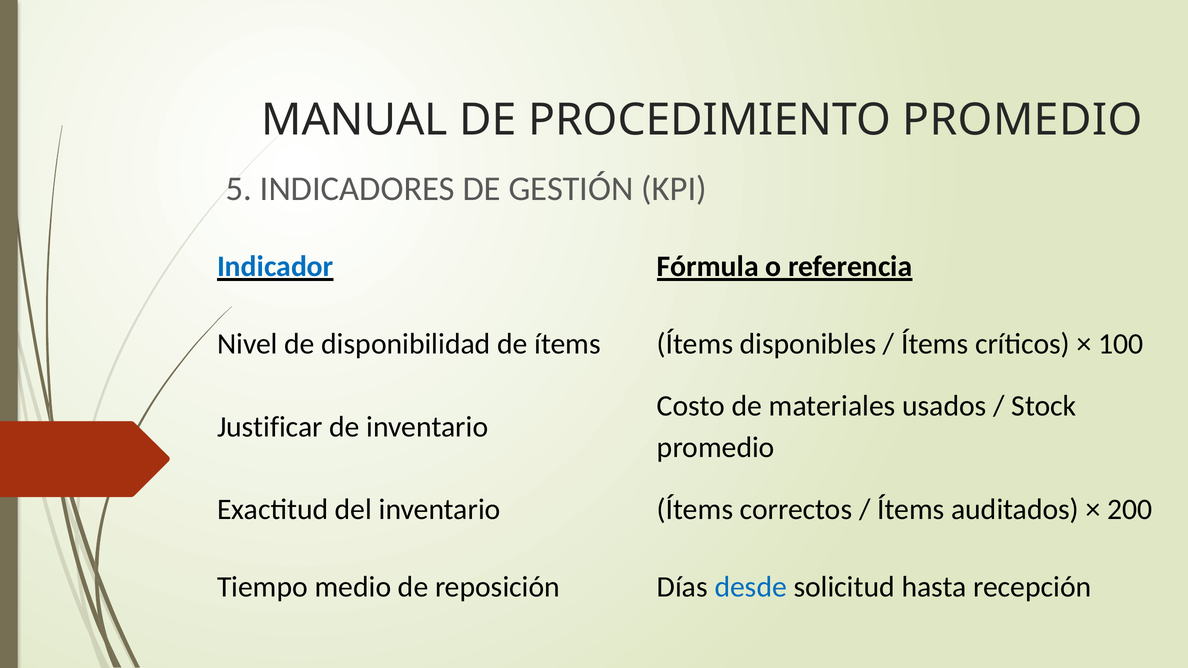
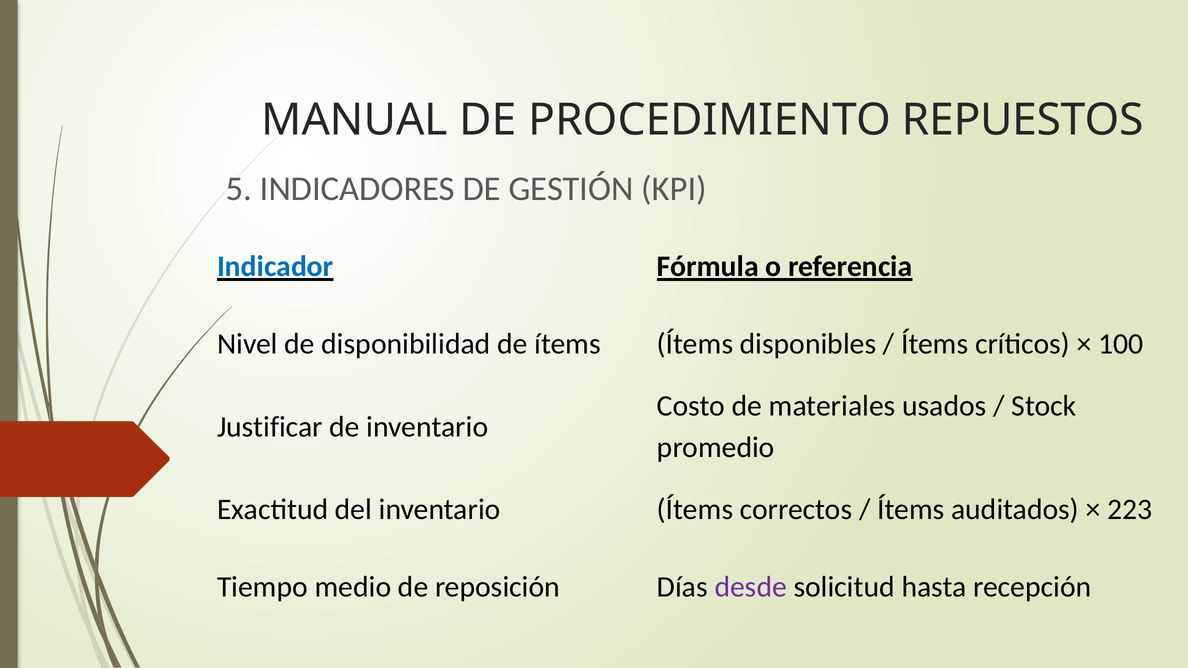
PROCEDIMIENTO PROMEDIO: PROMEDIO -> REPUESTOS
200: 200 -> 223
desde colour: blue -> purple
